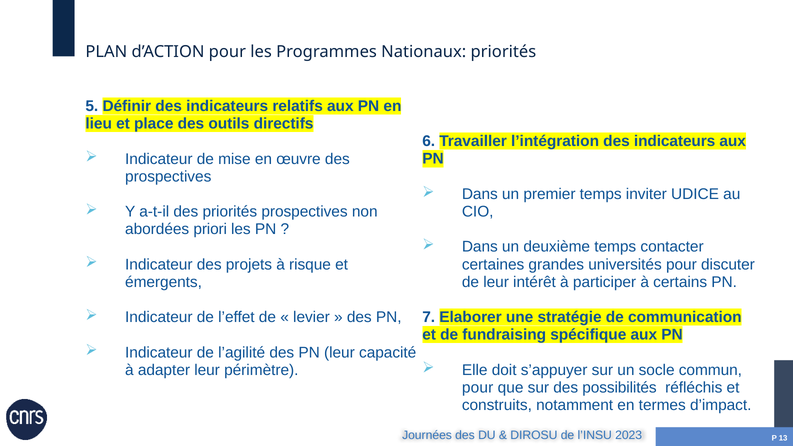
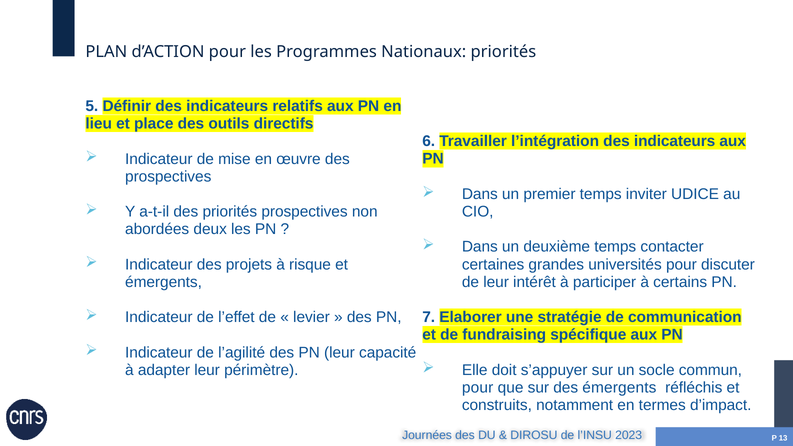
priori: priori -> deux
des possibilités: possibilités -> émergents
